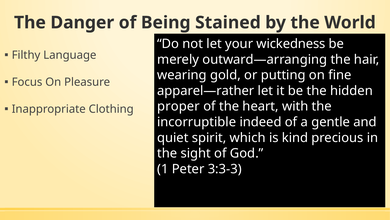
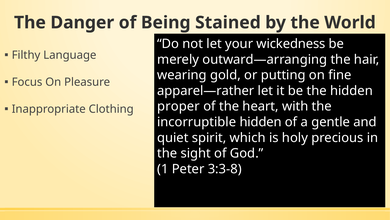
incorruptible indeed: indeed -> hidden
kind: kind -> holy
3:3-3: 3:3-3 -> 3:3-8
